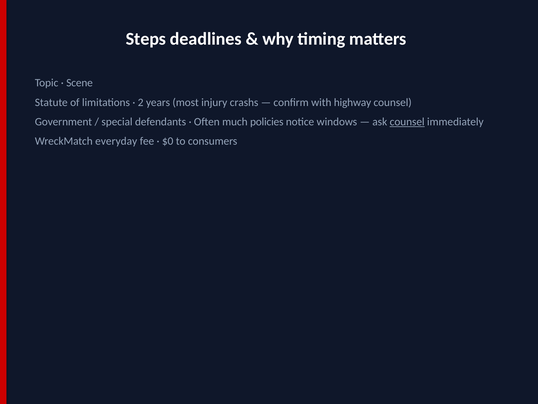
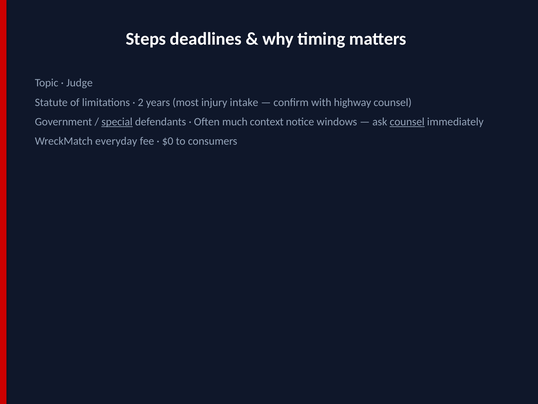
Scene: Scene -> Judge
crashs: crashs -> intake
special underline: none -> present
policies: policies -> context
